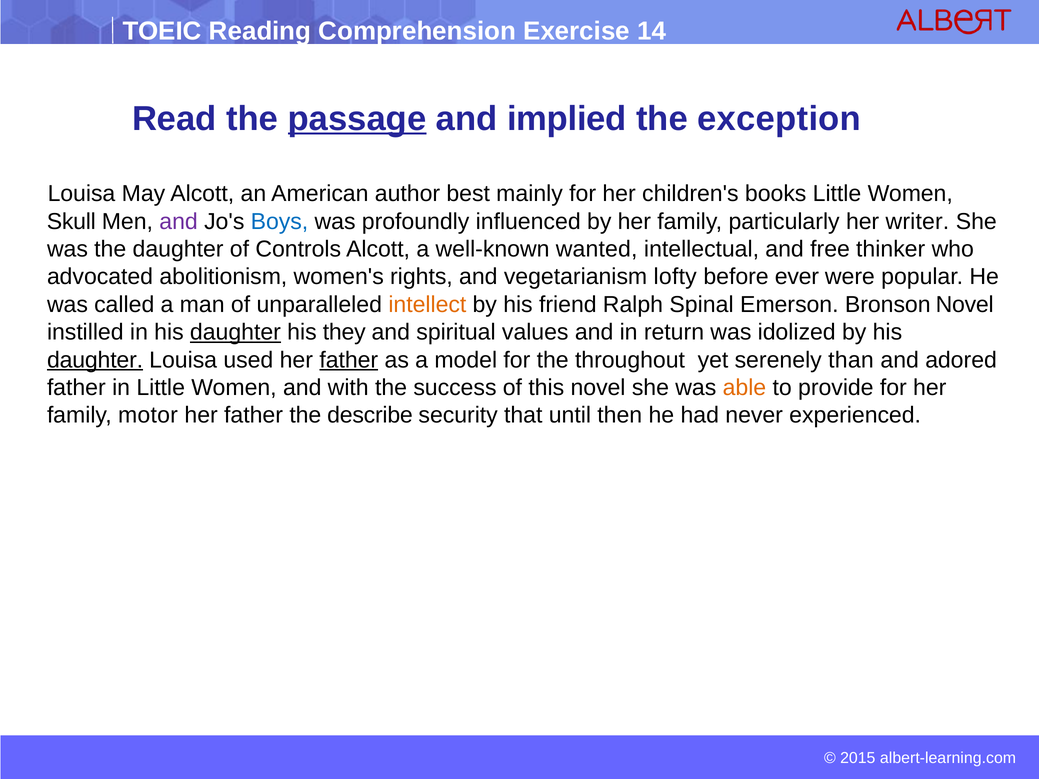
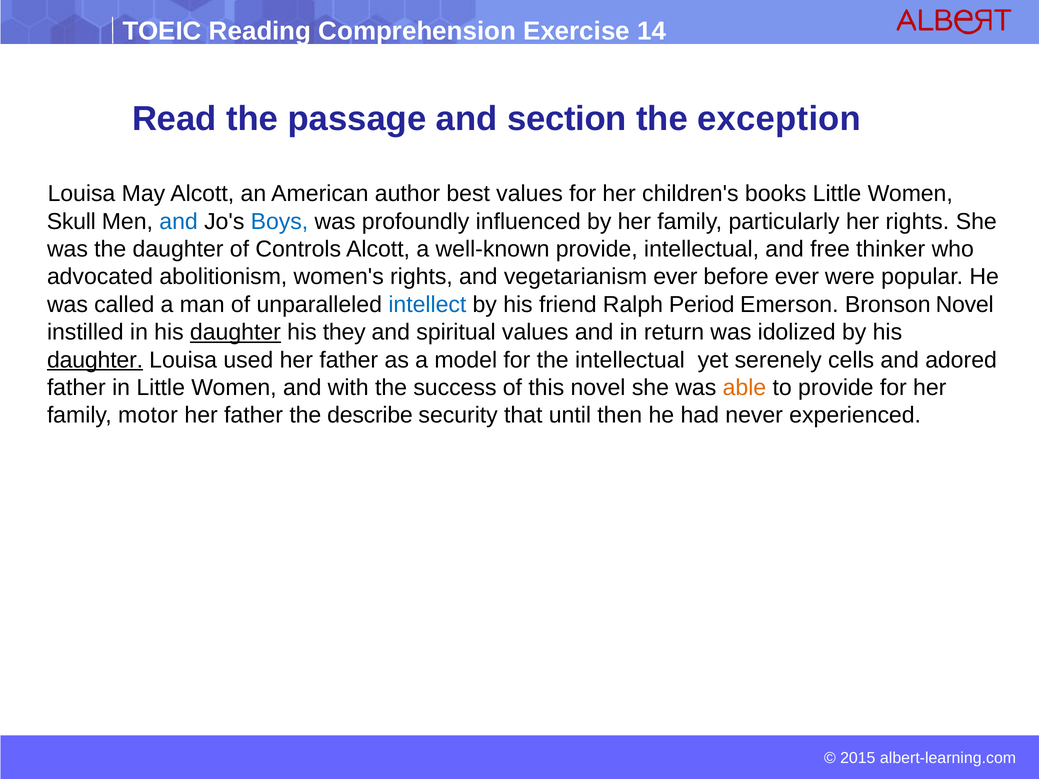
passage underline: present -> none
implied: implied -> section
best mainly: mainly -> values
and at (179, 222) colour: purple -> blue
her writer: writer -> rights
well-known wanted: wanted -> provide
vegetarianism lofty: lofty -> ever
intellect colour: orange -> blue
Spinal: Spinal -> Period
father at (349, 360) underline: present -> none
the throughout: throughout -> intellectual
than: than -> cells
